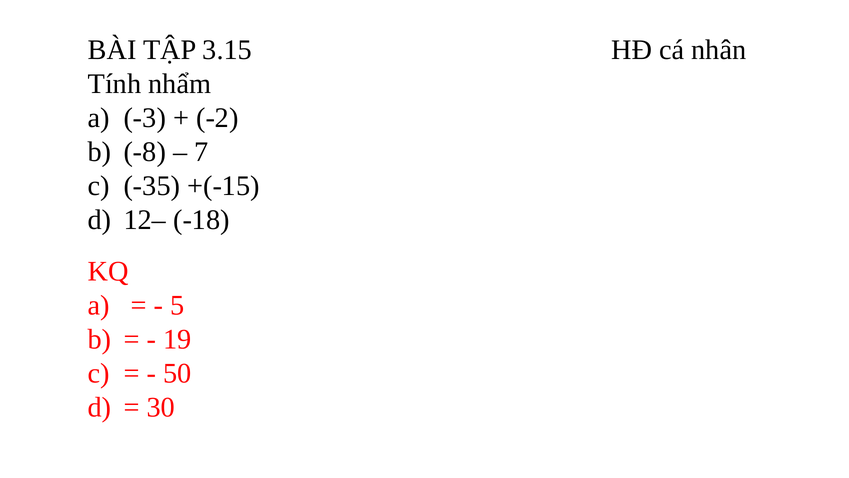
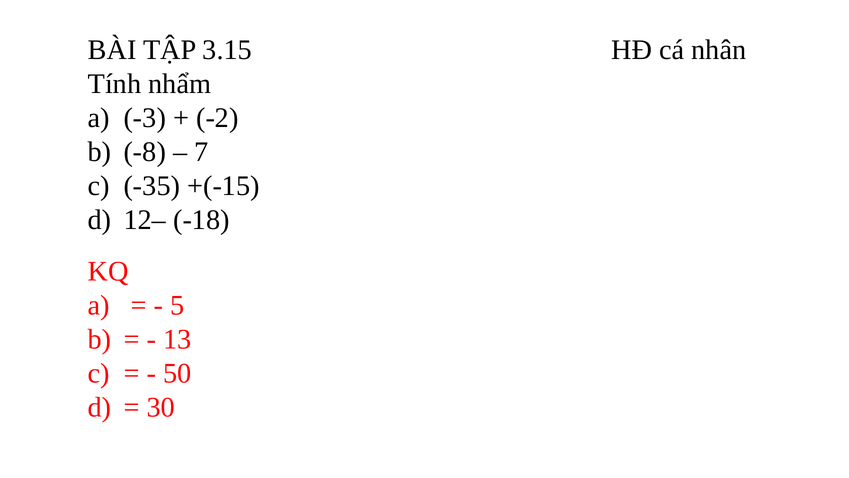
19: 19 -> 13
